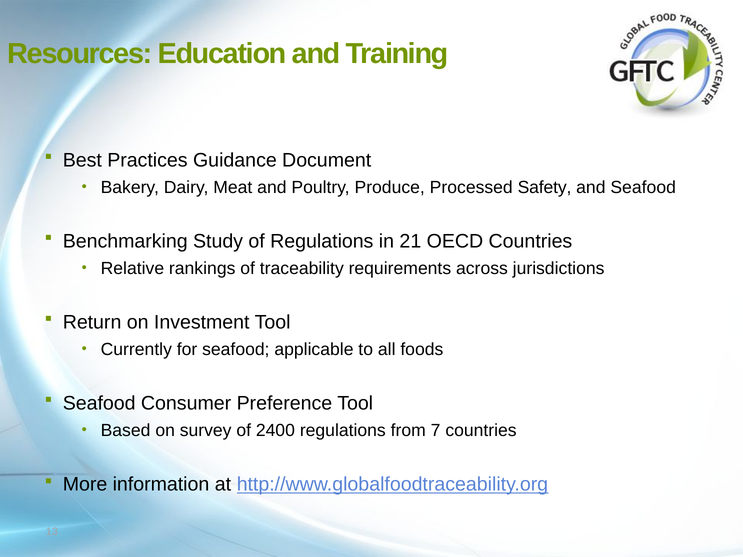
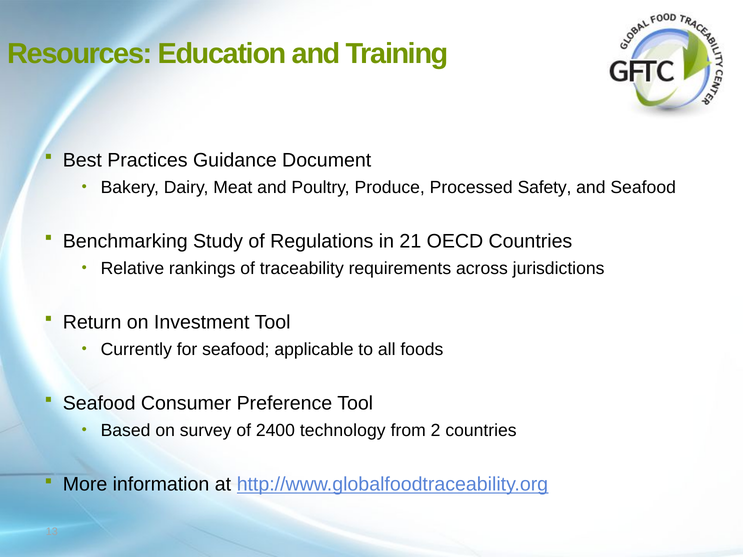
2400 regulations: regulations -> technology
7: 7 -> 2
